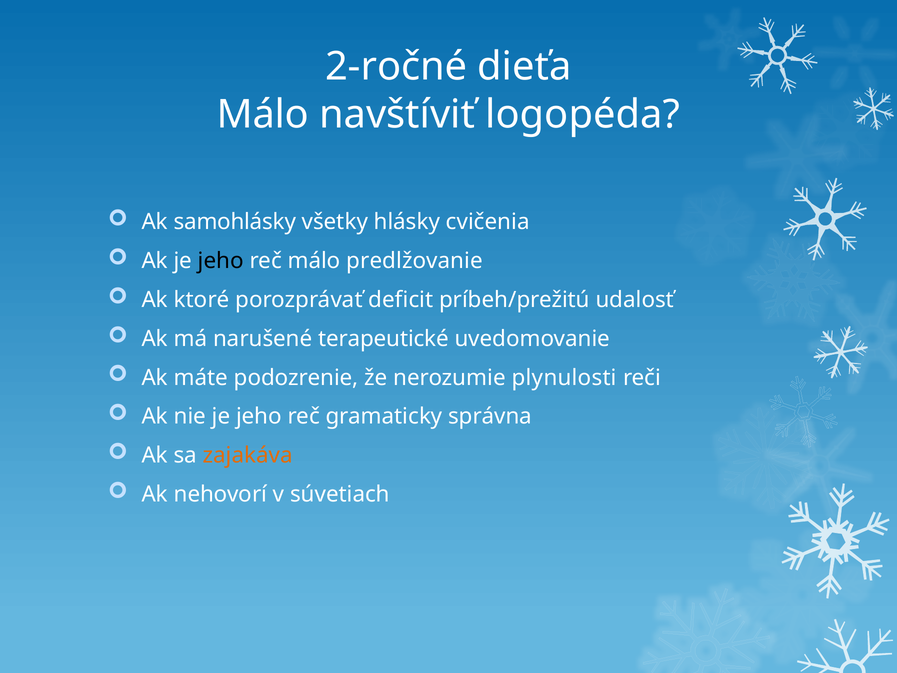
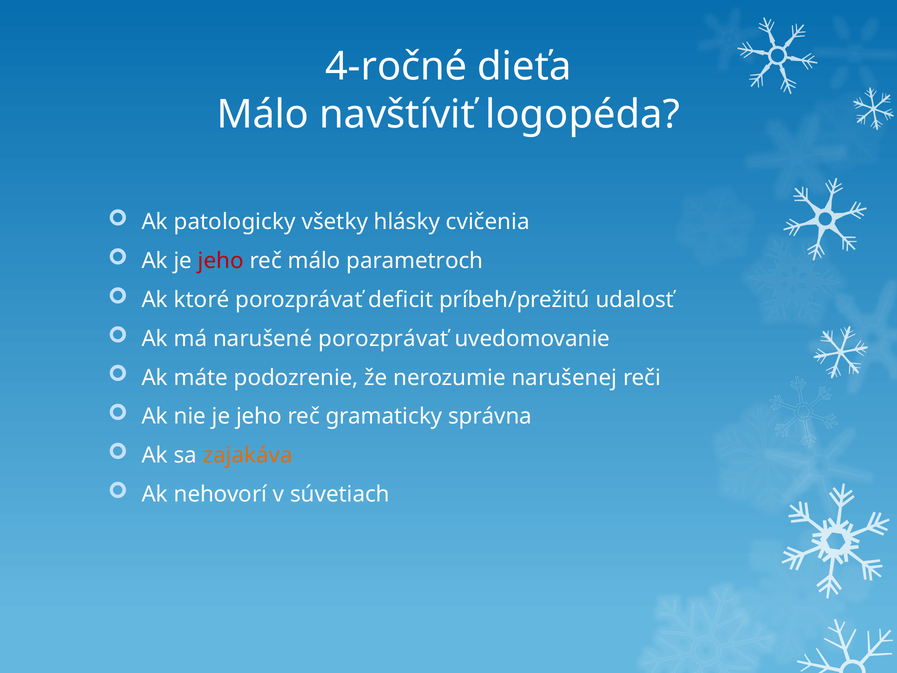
2-ročné: 2-ročné -> 4-ročné
samohlásky: samohlásky -> patologicky
jeho at (221, 261) colour: black -> red
predlžovanie: predlžovanie -> parametroch
narušené terapeutické: terapeutické -> porozprávať
plynulosti: plynulosti -> narušenej
